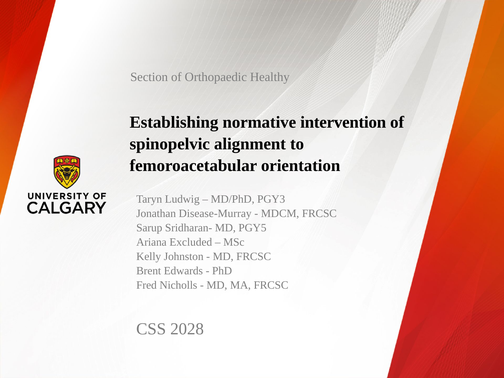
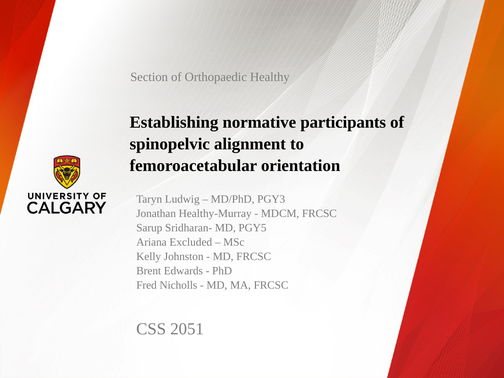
intervention: intervention -> participants
Disease-Murray: Disease-Murray -> Healthy-Murray
2028: 2028 -> 2051
